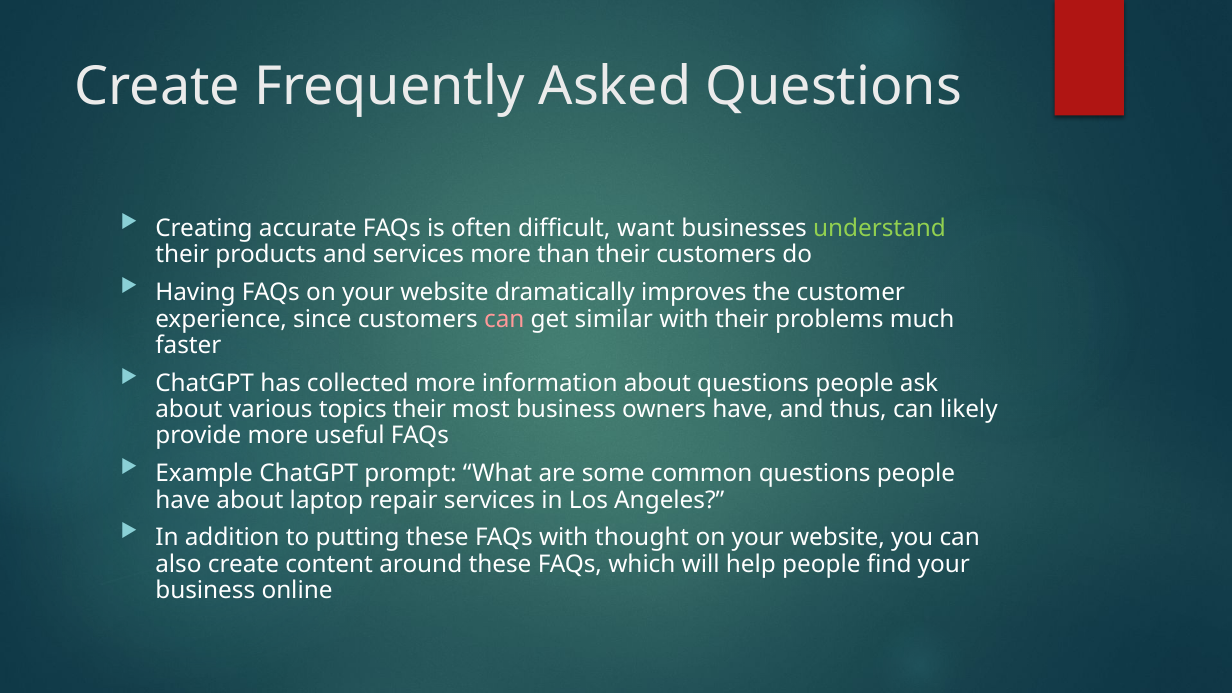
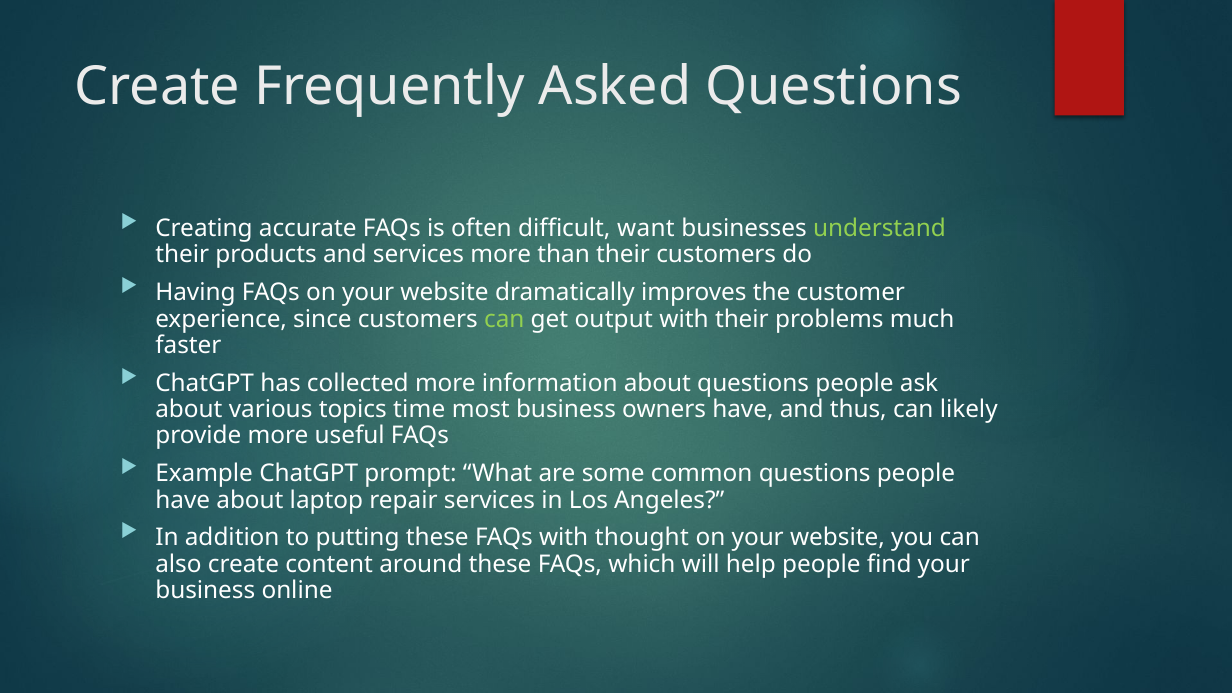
can at (504, 319) colour: pink -> light green
similar: similar -> output
topics their: their -> time
